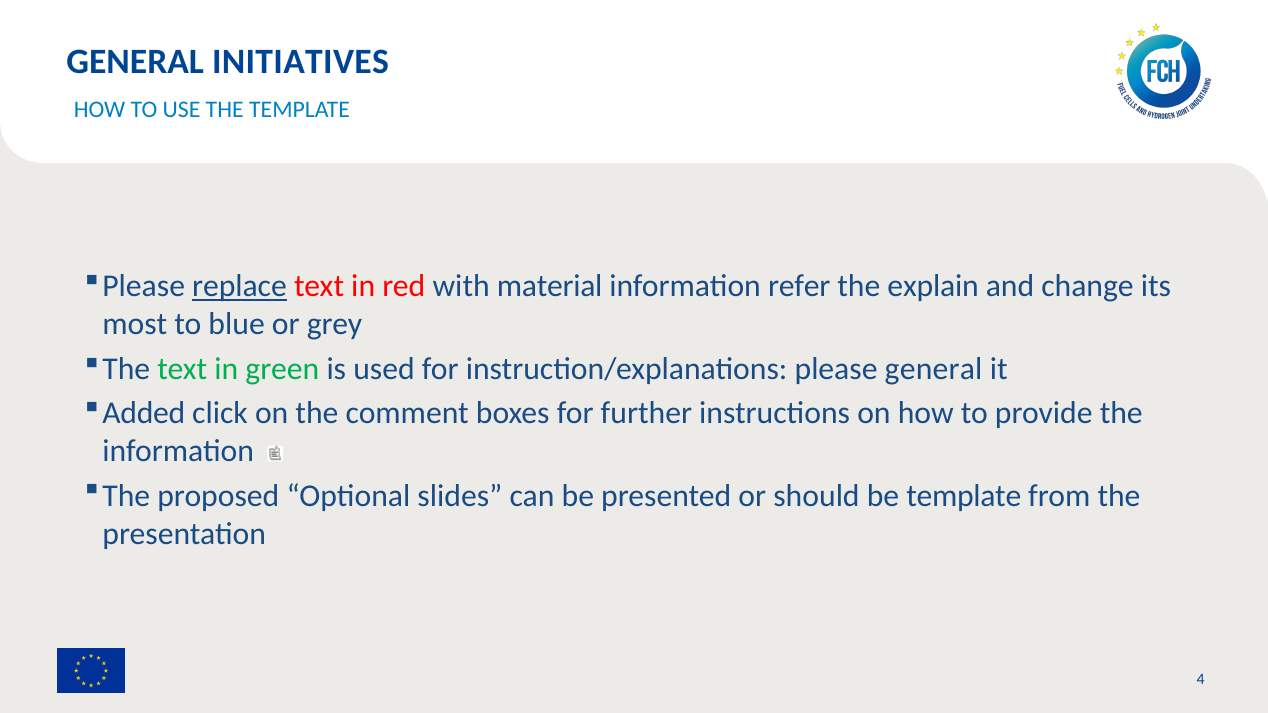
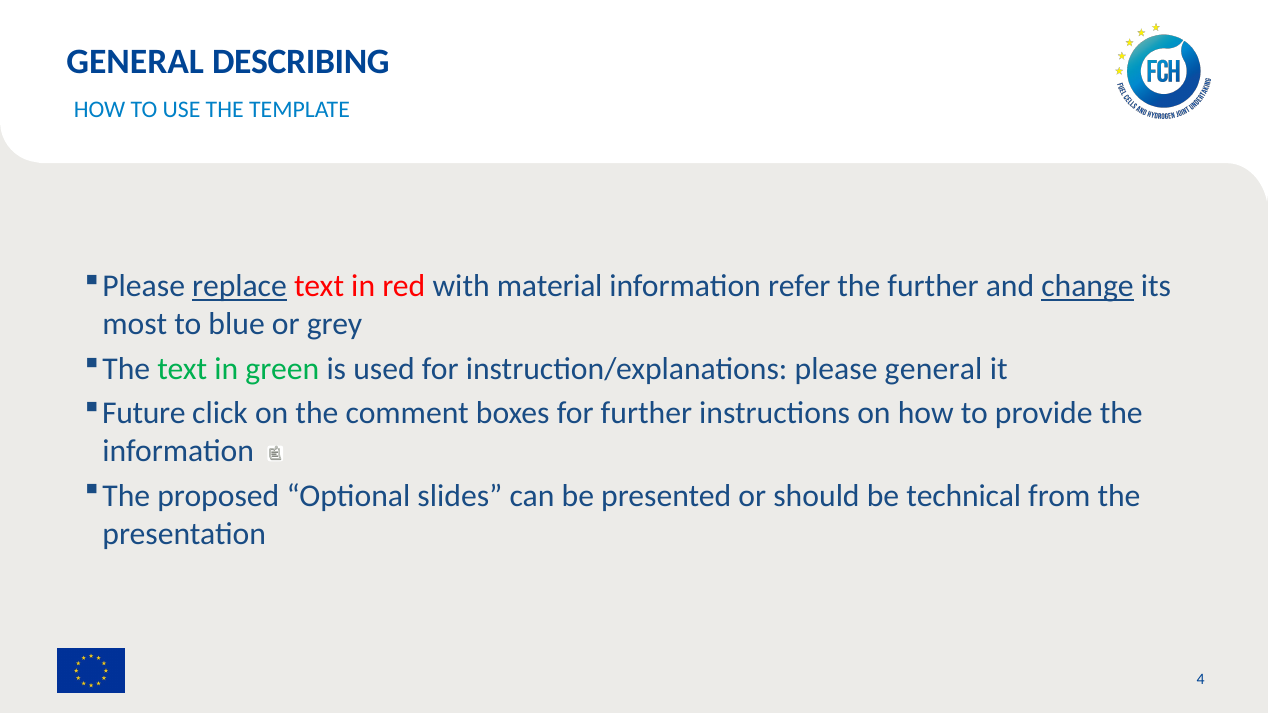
INITIATIVES: INITIATIVES -> DESCRIBING
the explain: explain -> further
change underline: none -> present
Added: Added -> Future
be template: template -> technical
